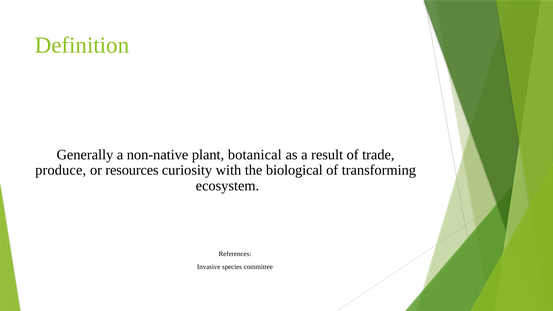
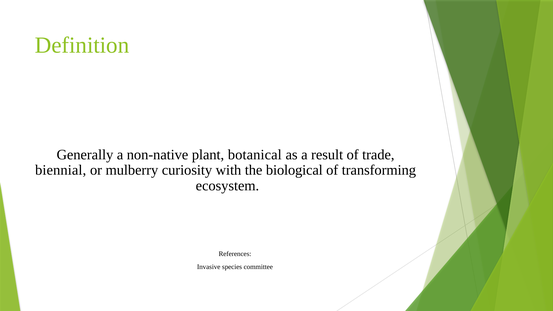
produce: produce -> biennial
resources: resources -> mulberry
